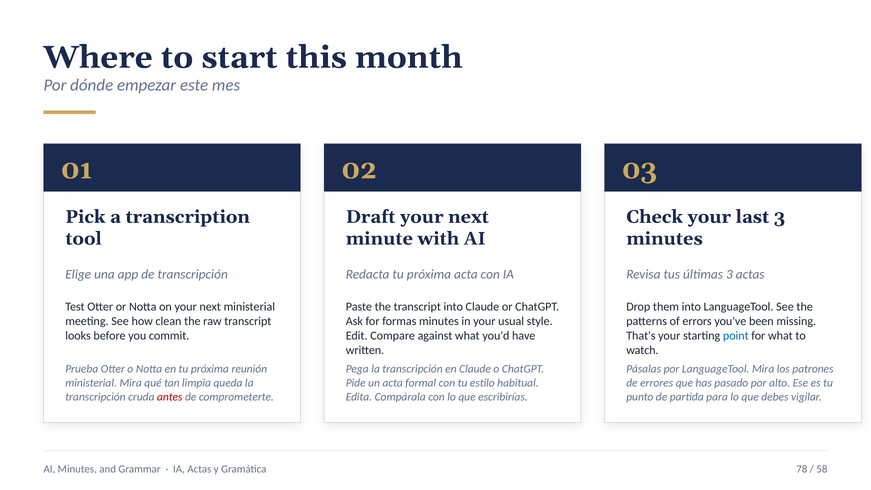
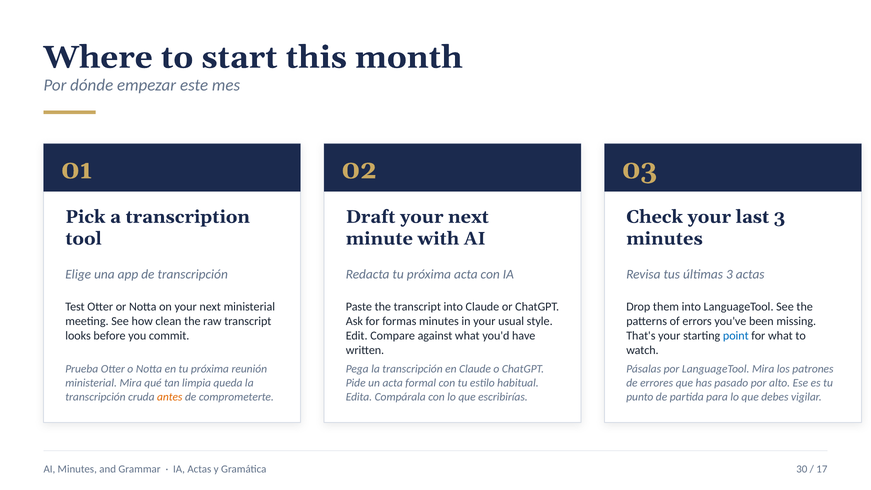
antes colour: red -> orange
78: 78 -> 30
58: 58 -> 17
